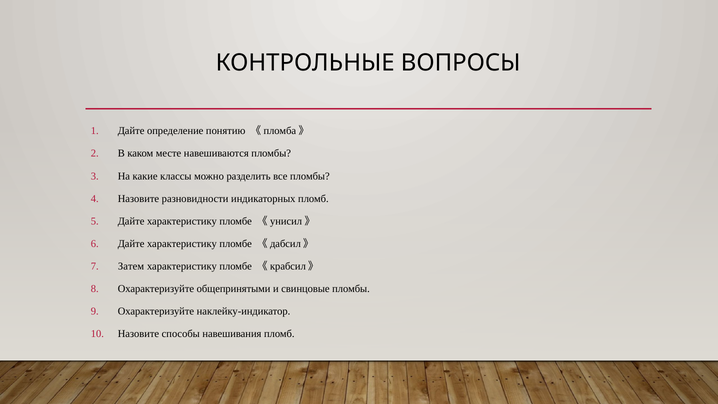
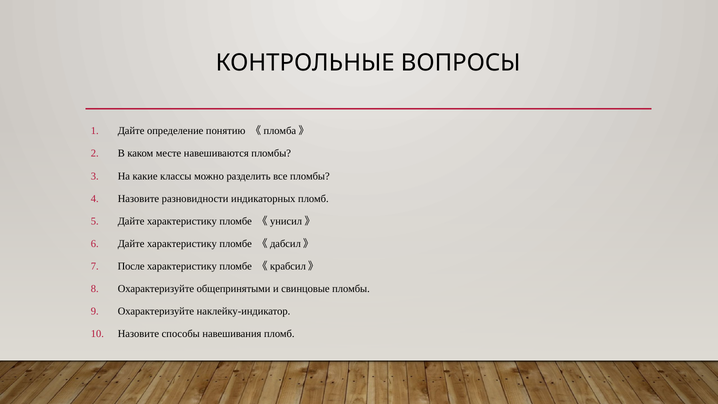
Затем: Затем -> После
